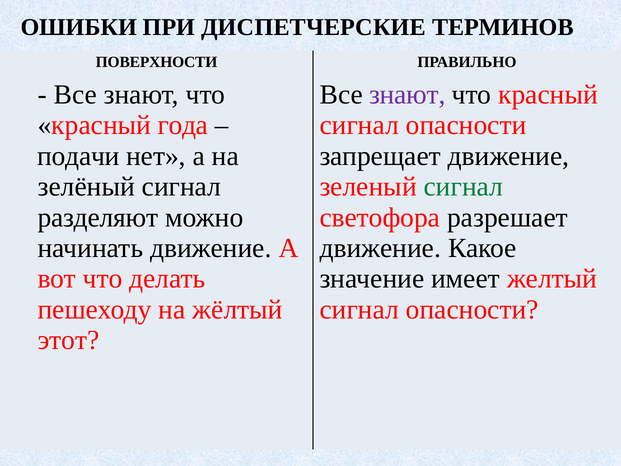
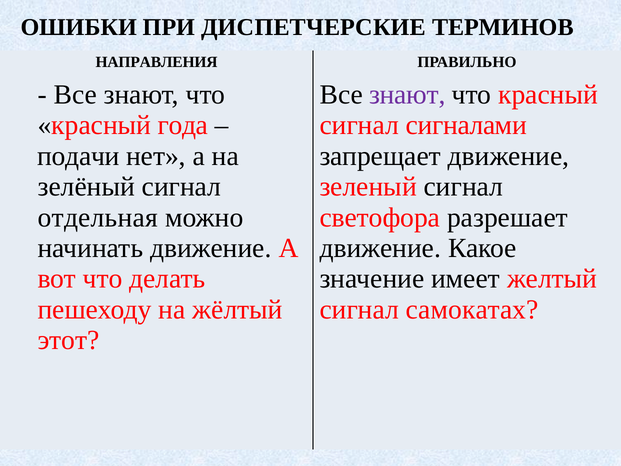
ПОВЕРХНОСТИ: ПОВЕРХНОСТИ -> НАПРАВЛЕНИЯ
опасности at (466, 125): опасности -> сигналами
сигнал at (463, 187) colour: green -> black
разделяют: разделяют -> отдельная
опасности at (472, 309): опасности -> самокатах
